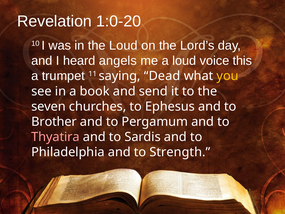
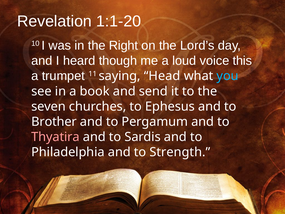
1:0-20: 1:0-20 -> 1:1-20
the Loud: Loud -> Right
angels: angels -> though
Dead: Dead -> Head
you colour: yellow -> light blue
